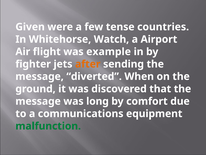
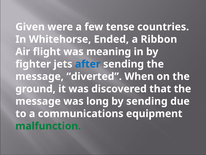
Watch: Watch -> Ended
Airport: Airport -> Ribbon
example: example -> meaning
after colour: orange -> blue
by comfort: comfort -> sending
